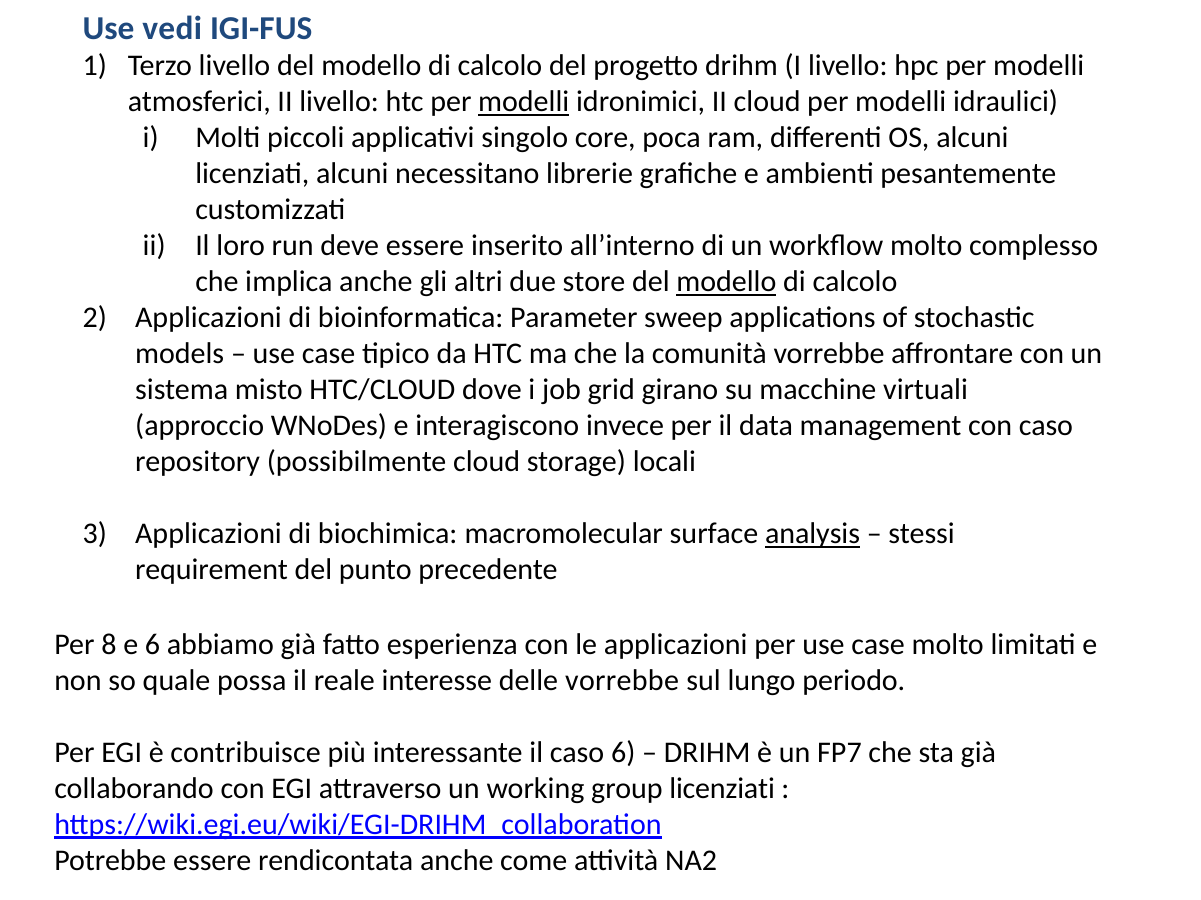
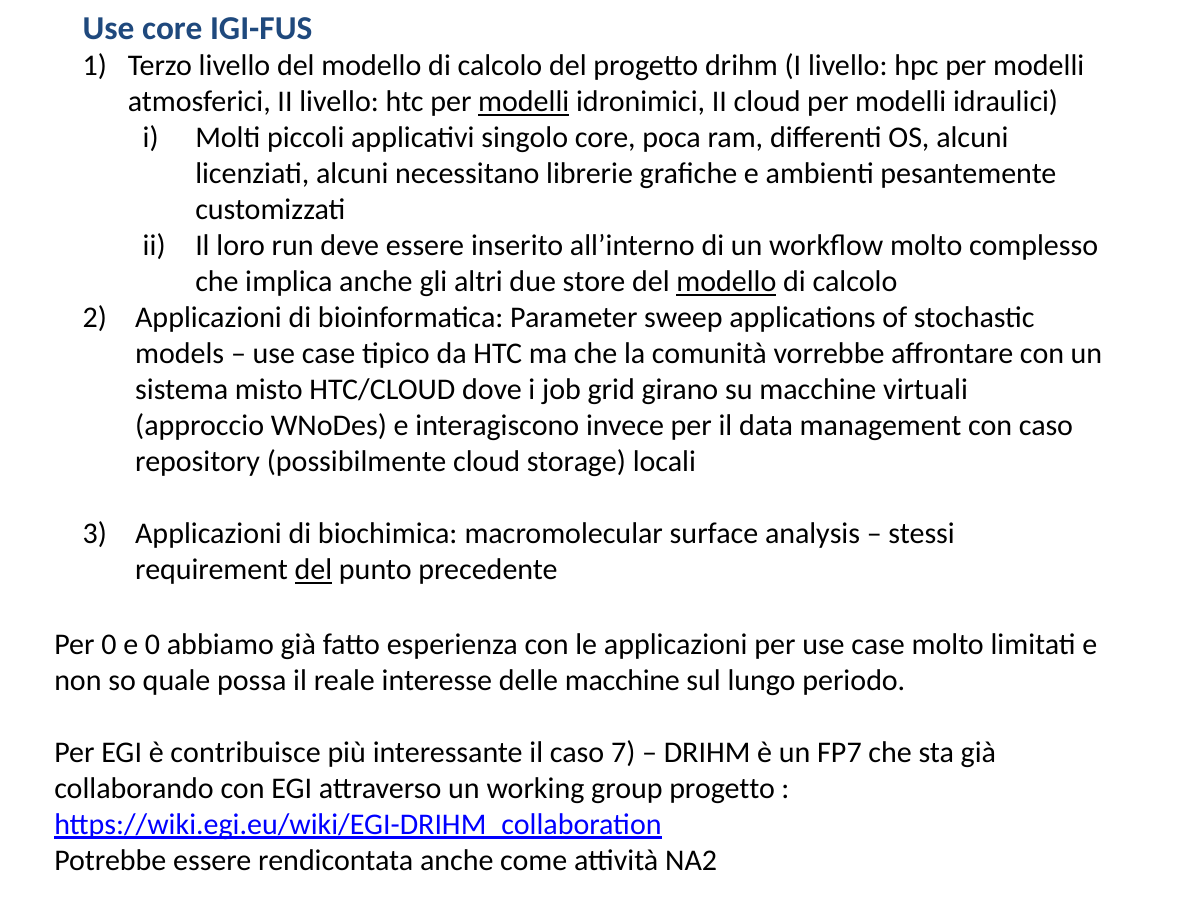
Use vedi: vedi -> core
analysis underline: present -> none
del at (313, 570) underline: none -> present
Per 8: 8 -> 0
e 6: 6 -> 0
delle vorrebbe: vorrebbe -> macchine
caso 6: 6 -> 7
group licenziati: licenziati -> progetto
